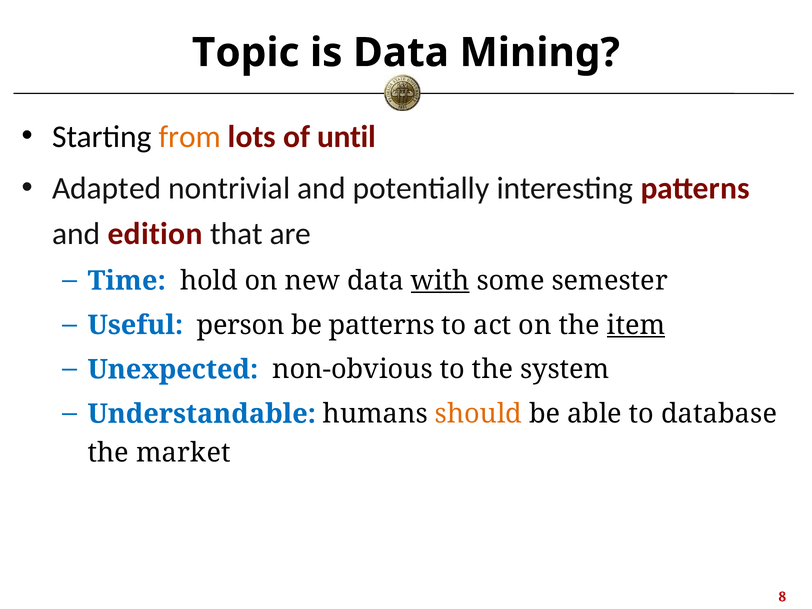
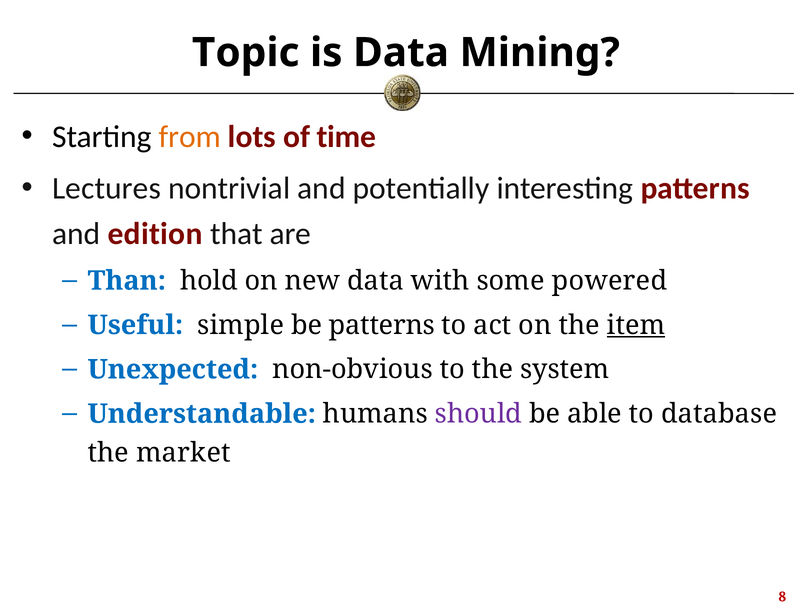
until: until -> time
Adapted: Adapted -> Lectures
Time: Time -> Than
with underline: present -> none
semester: semester -> powered
person: person -> simple
should colour: orange -> purple
